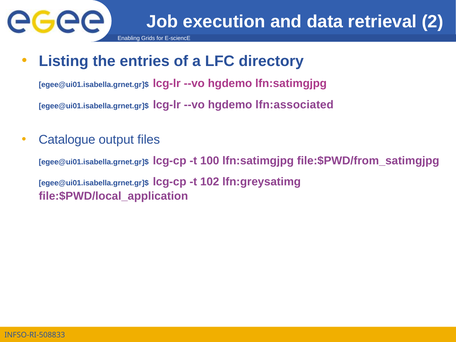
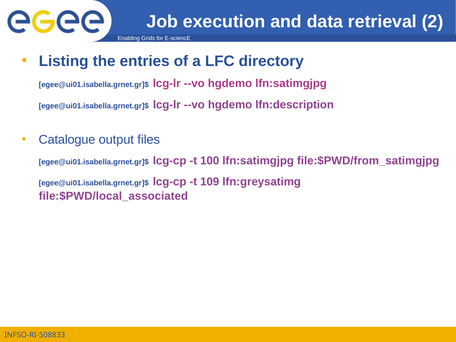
lfn:associated: lfn:associated -> lfn:description
102: 102 -> 109
file:$PWD/local_application: file:$PWD/local_application -> file:$PWD/local_associated
